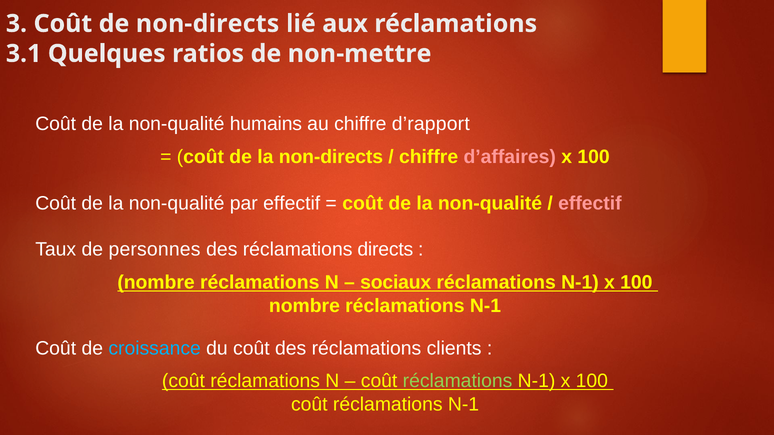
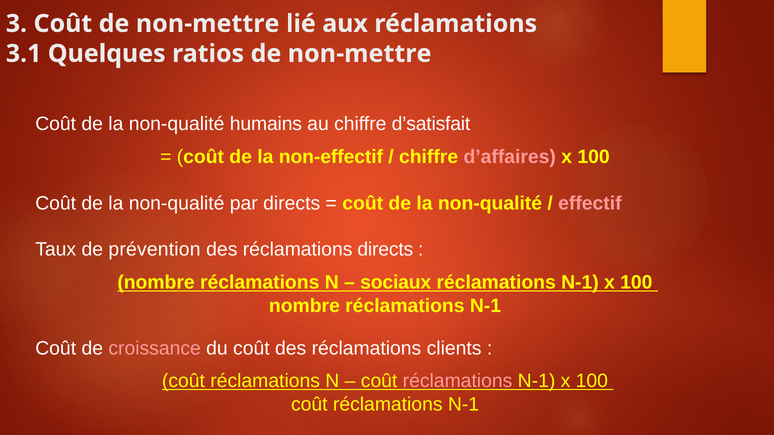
Coût de non-directs: non-directs -> non-mettre
d’rapport: d’rapport -> d’satisfait
la non-directs: non-directs -> non-effectif
par effectif: effectif -> directs
personnes: personnes -> prévention
croissance colour: light blue -> pink
réclamations at (458, 381) colour: light green -> pink
